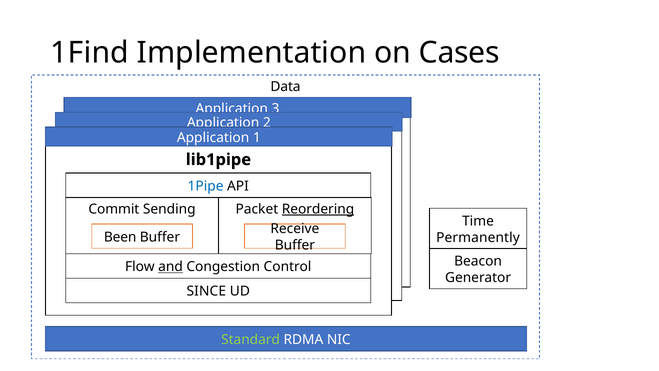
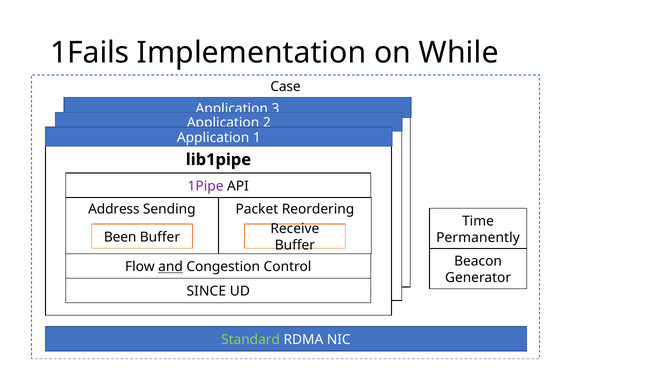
1Find: 1Find -> 1Fails
Cases: Cases -> While
Data: Data -> Case
1Pipe colour: blue -> purple
Commit: Commit -> Address
Reordering underline: present -> none
